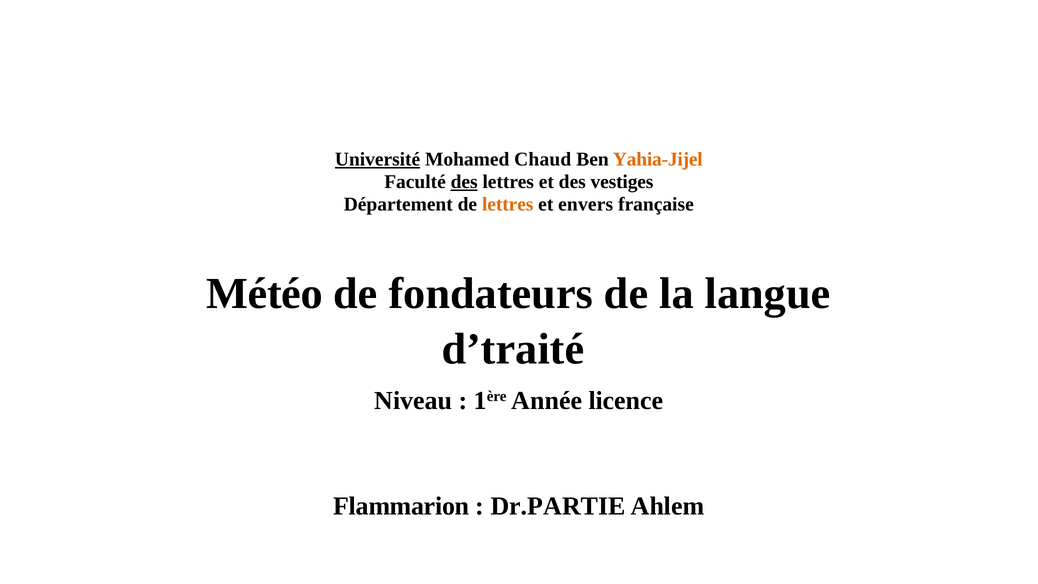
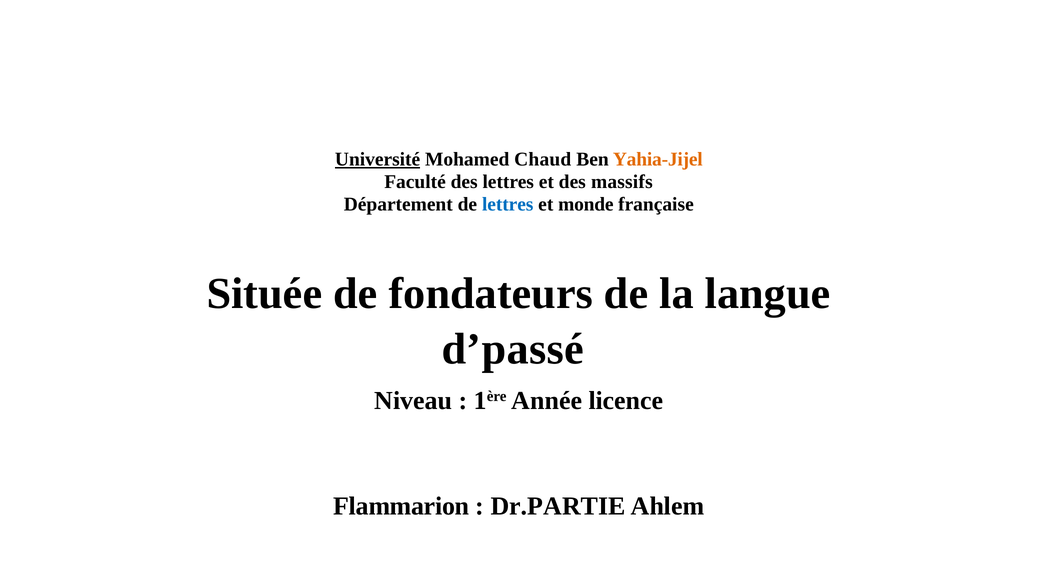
des at (464, 182) underline: present -> none
vestiges: vestiges -> massifs
lettres at (508, 204) colour: orange -> blue
envers: envers -> monde
Météo: Météo -> Située
d’traité: d’traité -> d’passé
